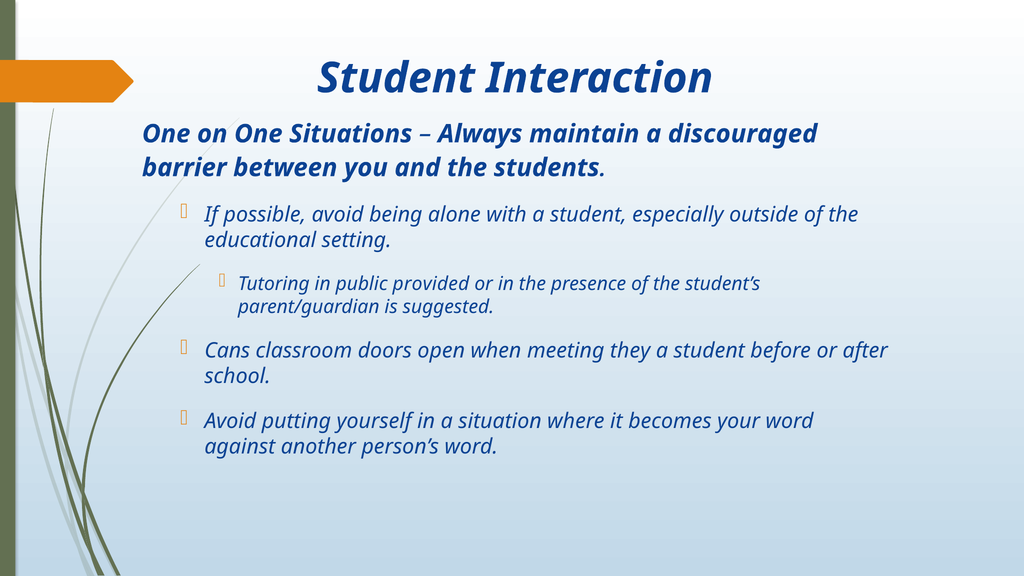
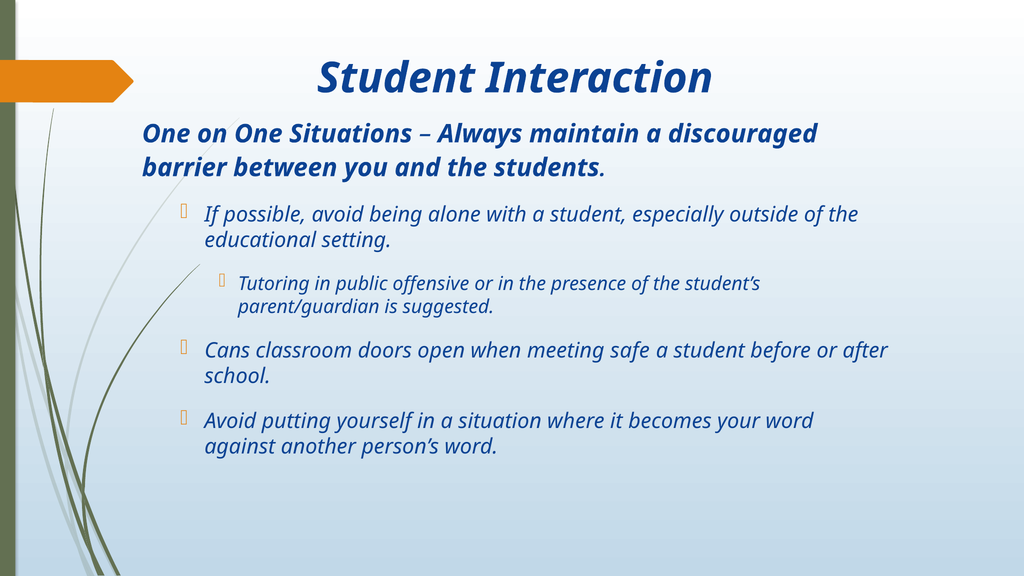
provided: provided -> offensive
they: they -> safe
